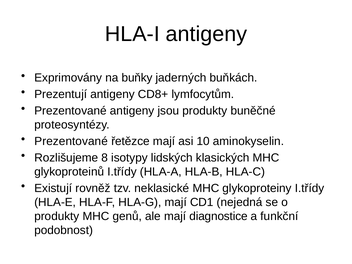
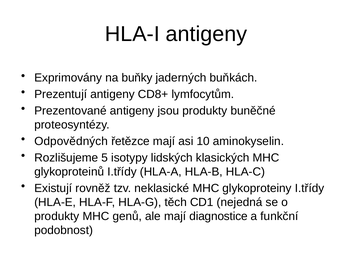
Prezentované at (71, 141): Prezentované -> Odpovědných
8: 8 -> 5
HLA-G mají: mají -> těch
